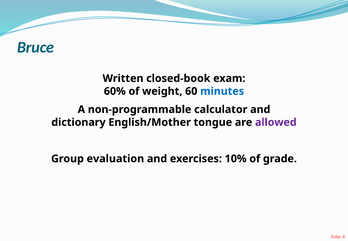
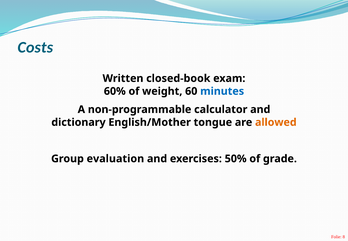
Bruce: Bruce -> Costs
allowed colour: purple -> orange
10%: 10% -> 50%
